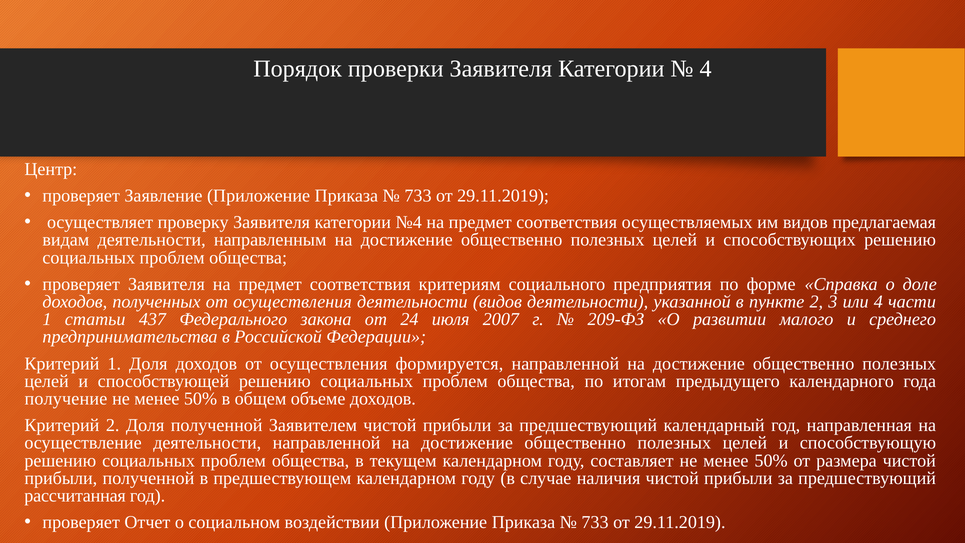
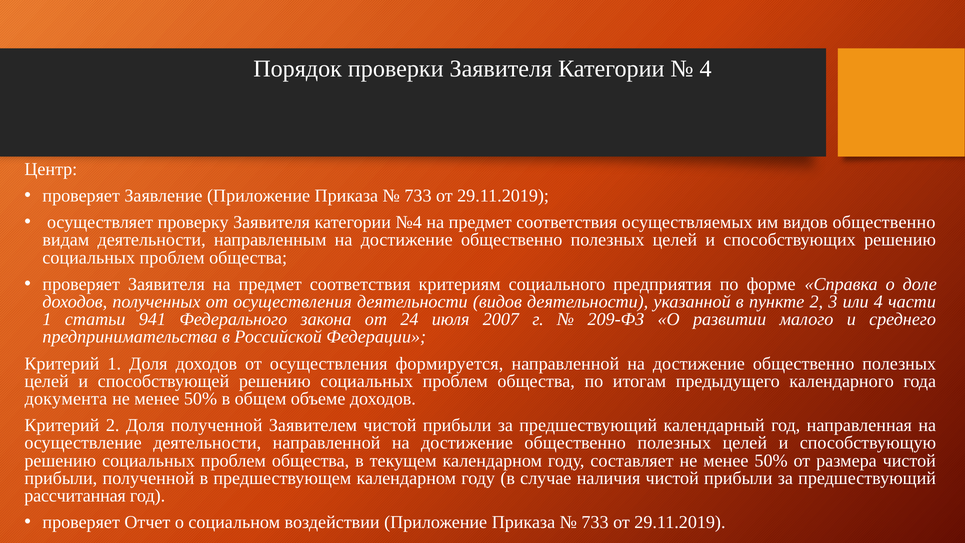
видов предлагаемая: предлагаемая -> общественно
437: 437 -> 941
получение: получение -> документа
